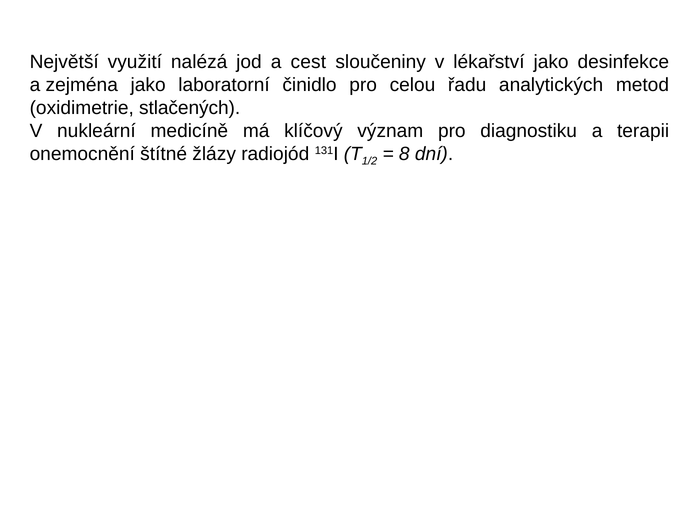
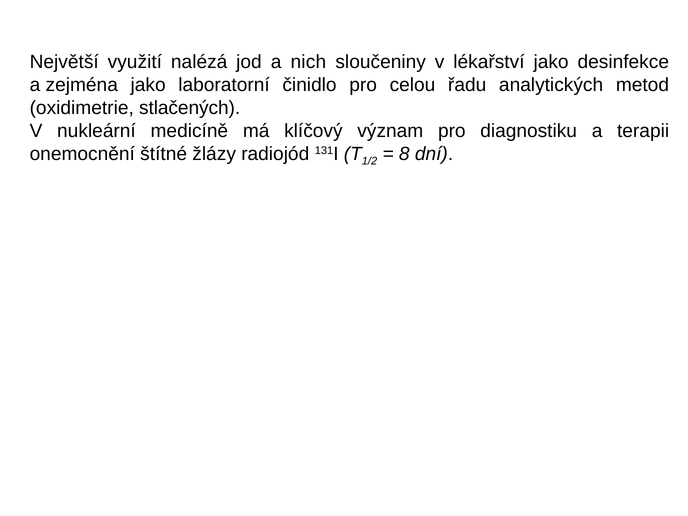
cest: cest -> nich
